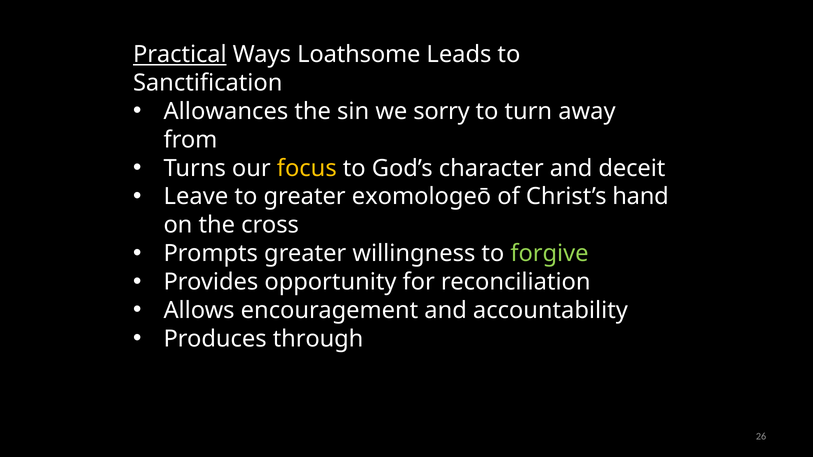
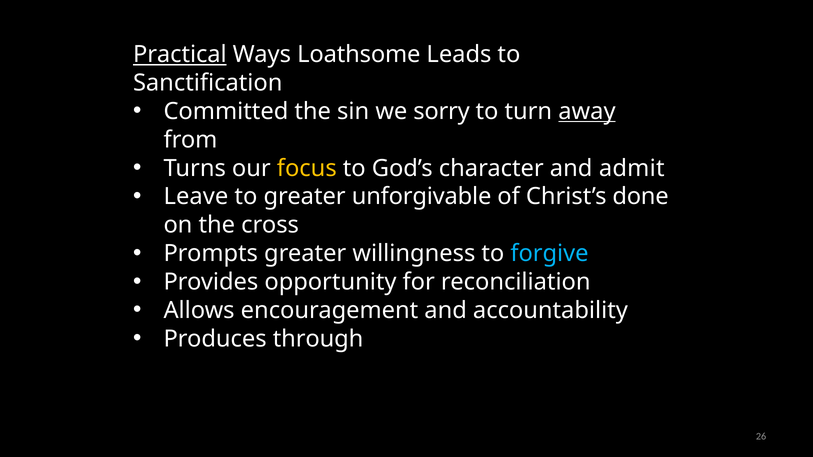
Allowances: Allowances -> Committed
away underline: none -> present
deceit: deceit -> admit
exomologeō: exomologeō -> unforgivable
hand: hand -> done
forgive colour: light green -> light blue
